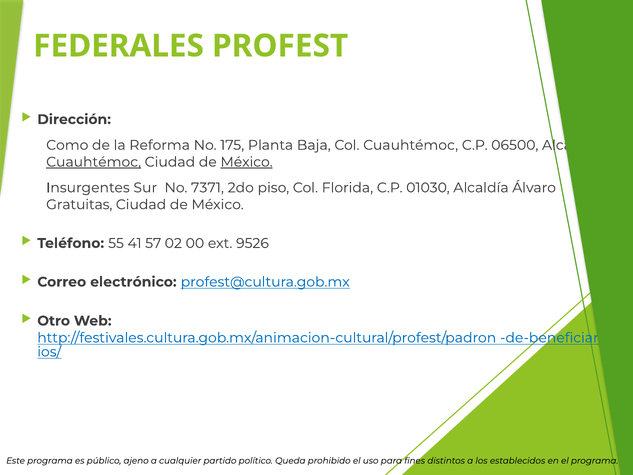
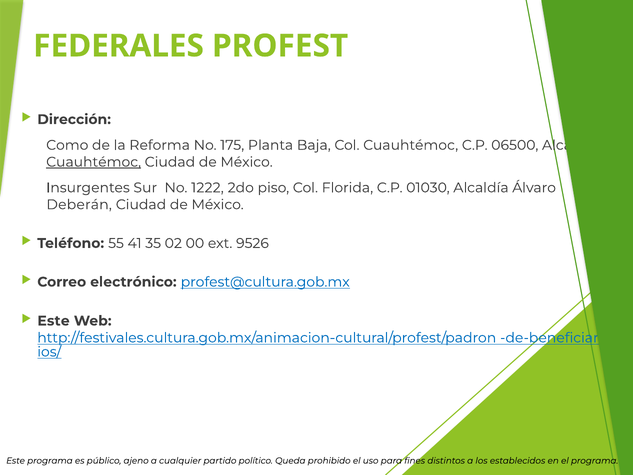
México at (247, 162) underline: present -> none
7371: 7371 -> 1222
Gratuitas: Gratuitas -> Deberán
57: 57 -> 35
Otro at (54, 321): Otro -> Este
